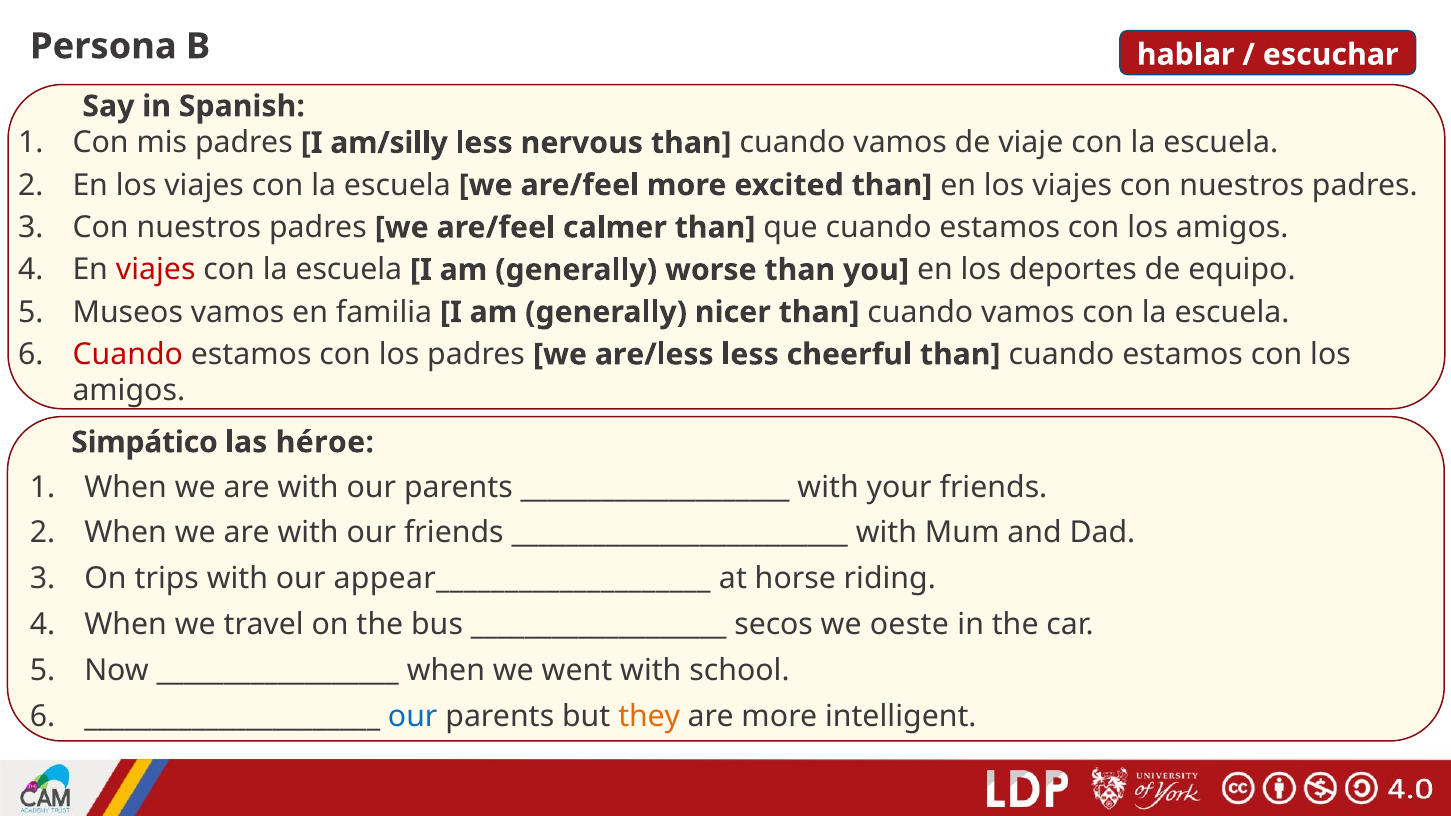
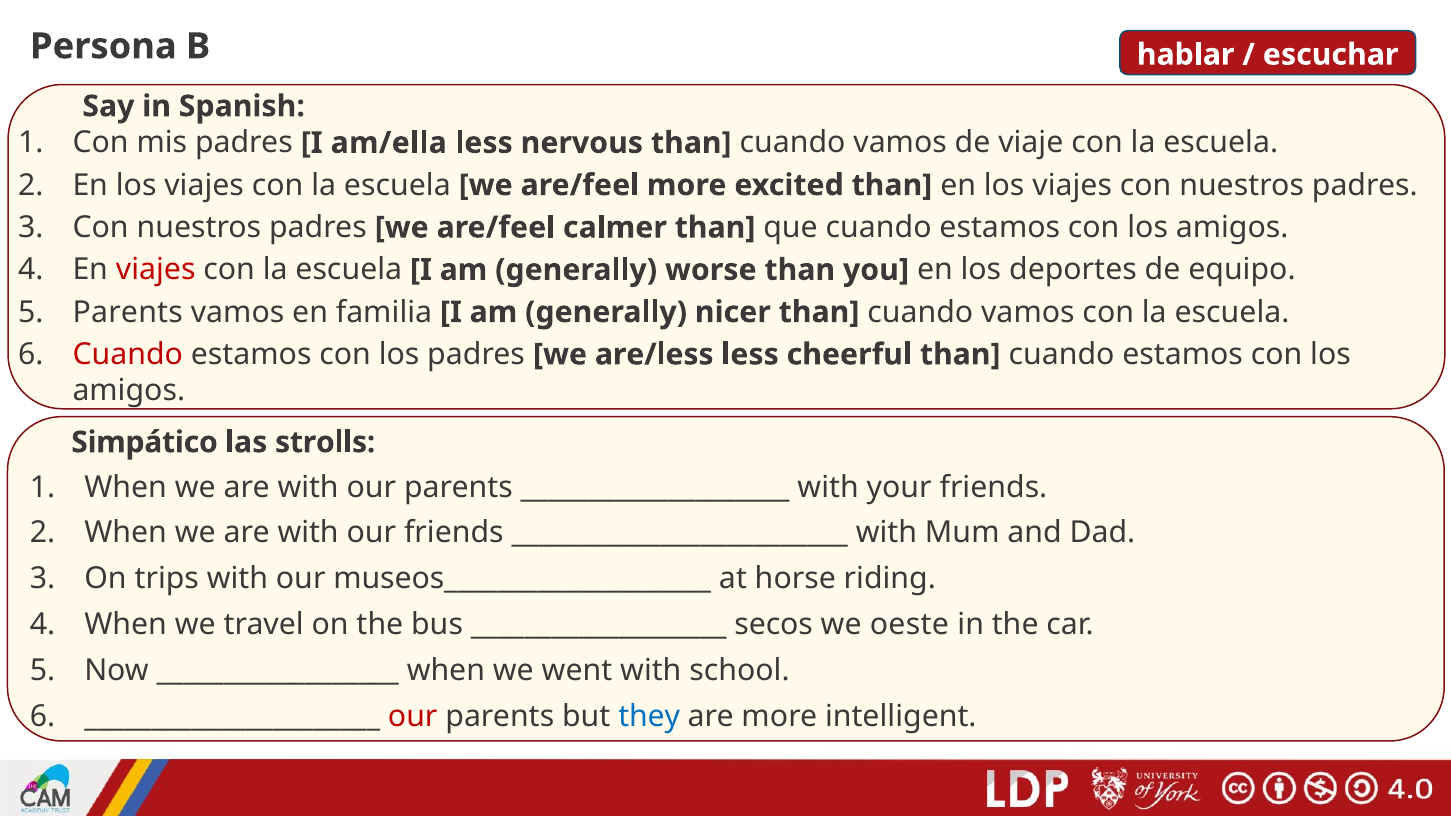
am/silly: am/silly -> am/ella
Museos at (128, 312): Museos -> Parents
héroe: héroe -> strolls
appear____________________: appear____________________ -> museos____________________
our at (413, 717) colour: blue -> red
they colour: orange -> blue
